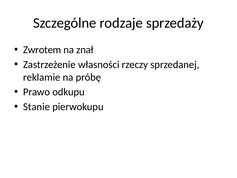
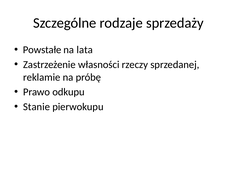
Zwrotem: Zwrotem -> Powstałe
znał: znał -> lata
